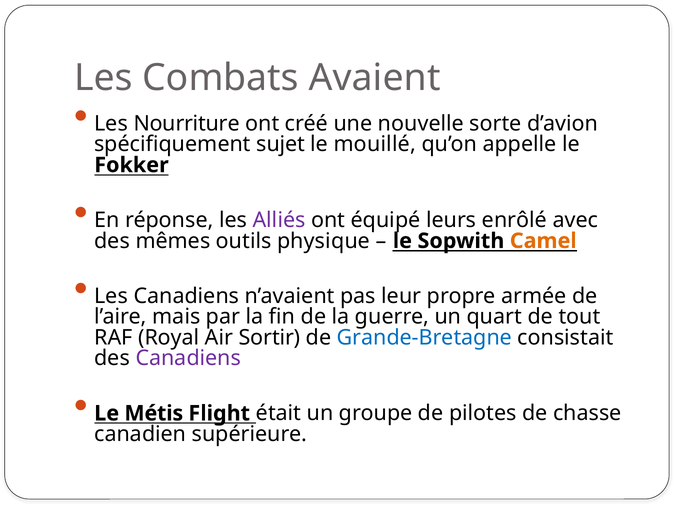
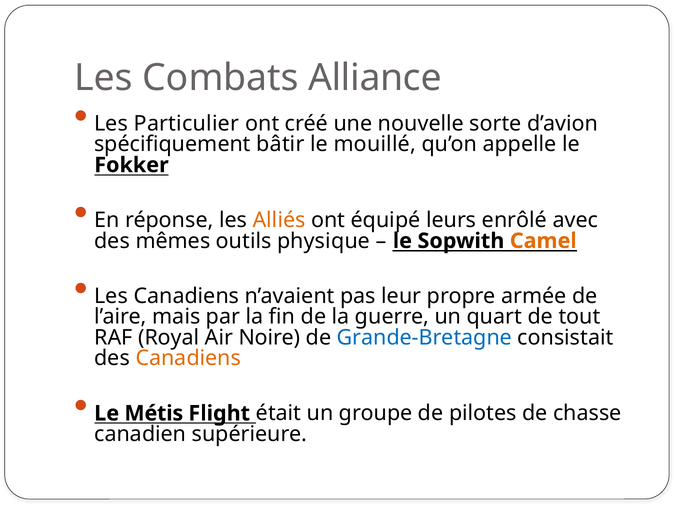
Avaient: Avaient -> Alliance
Nourriture: Nourriture -> Particulier
sujet: sujet -> bâtir
Alliés colour: purple -> orange
Sortir: Sortir -> Noire
Canadiens at (188, 358) colour: purple -> orange
